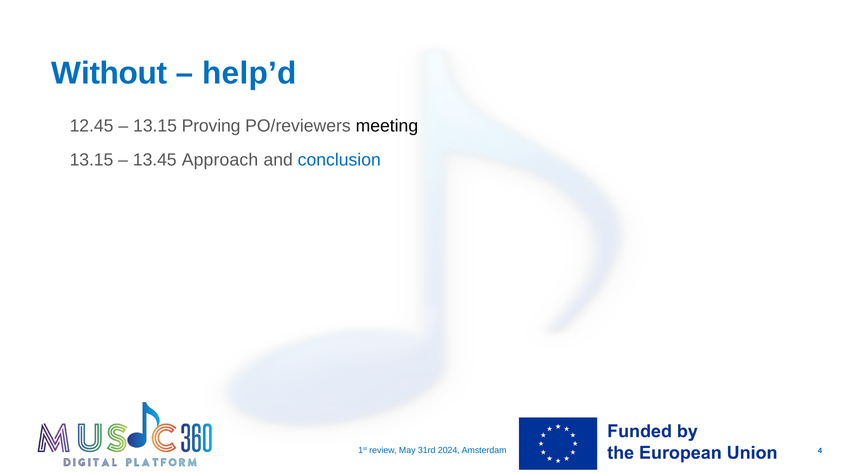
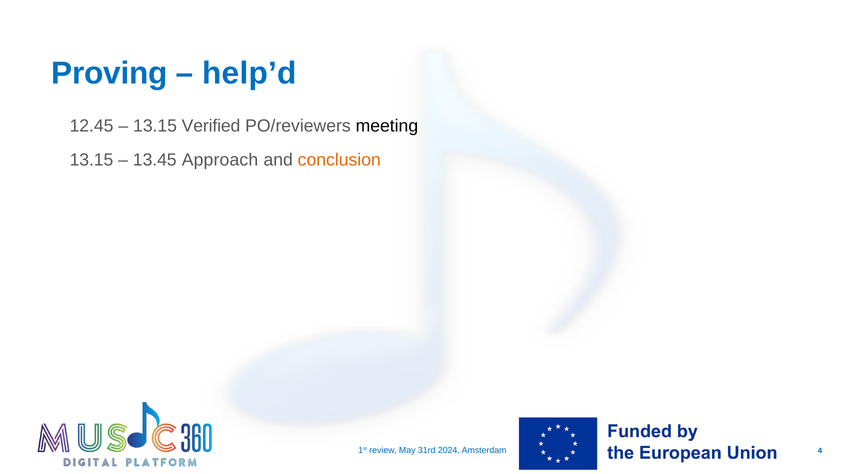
Without: Without -> Proving
Proving: Proving -> Verified
conclusion colour: blue -> orange
